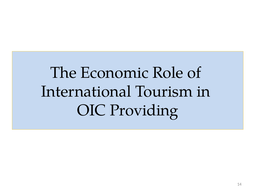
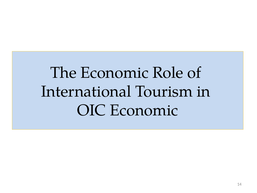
OIC Providing: Providing -> Economic
